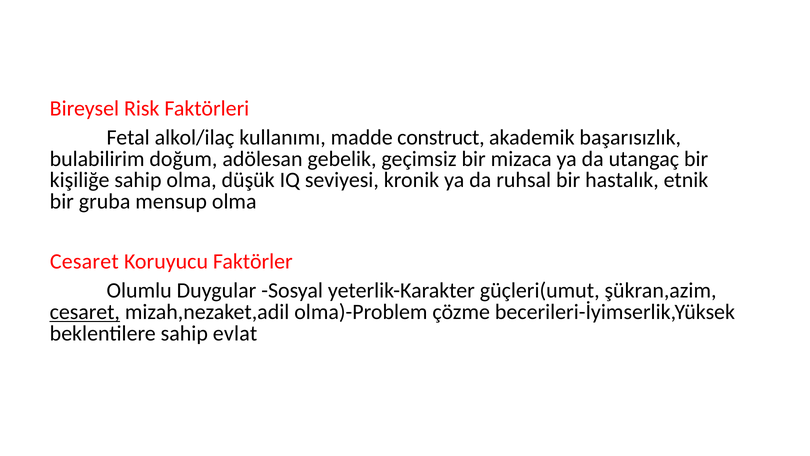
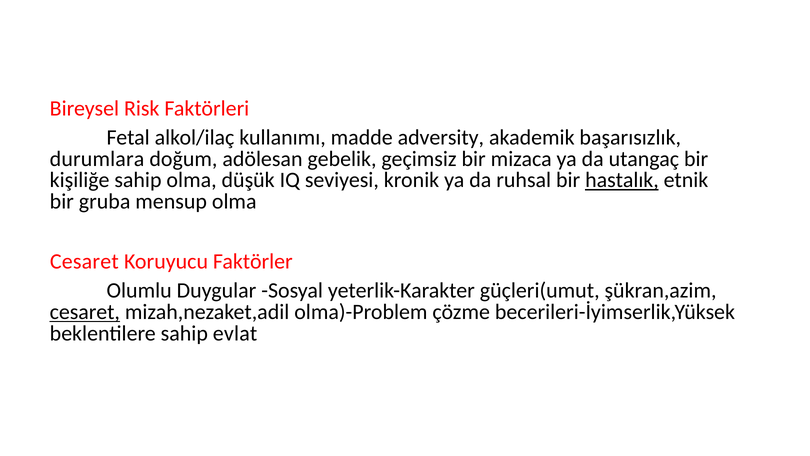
construct: construct -> adversity
bulabilirim: bulabilirim -> durumlara
hastalık underline: none -> present
